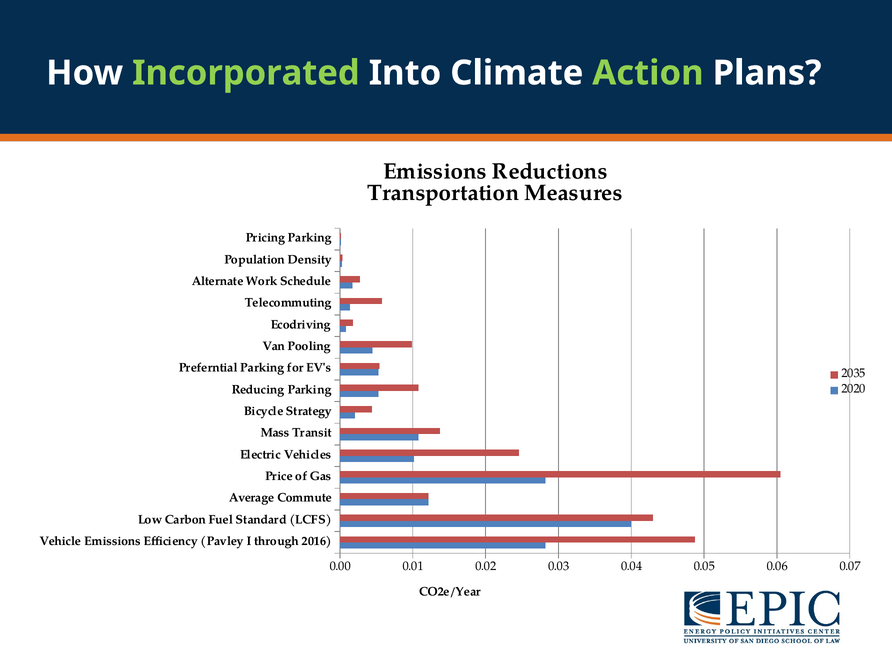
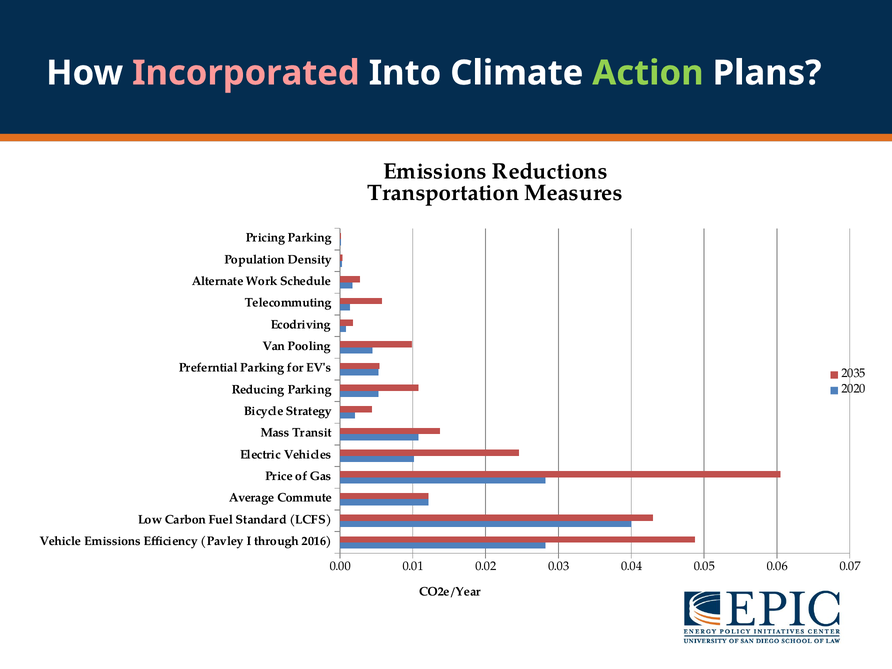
Incorporated colour: light green -> pink
